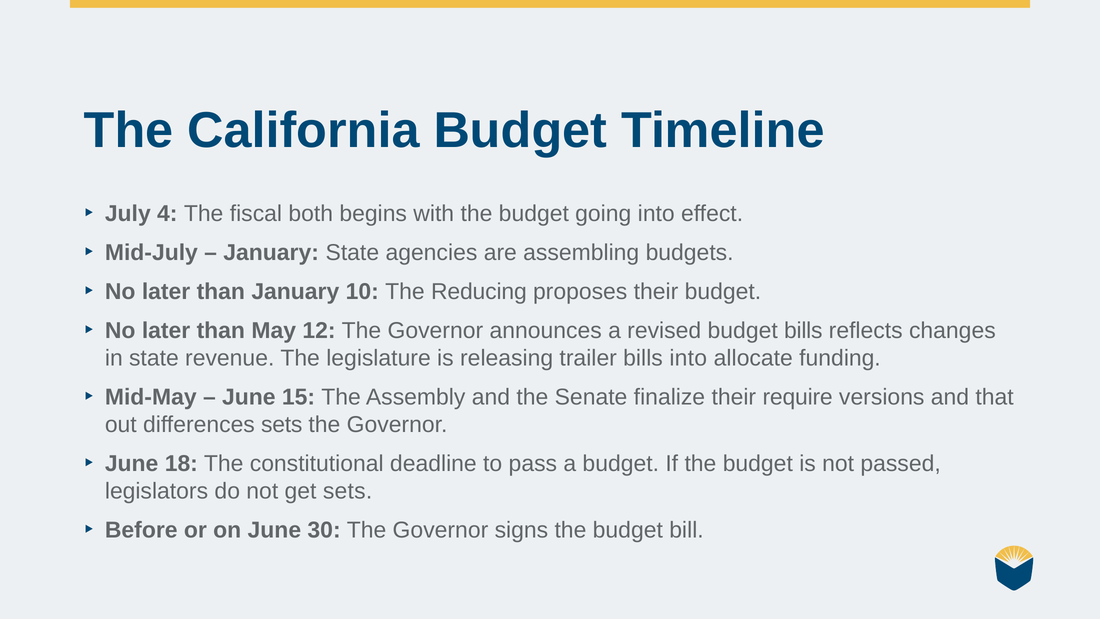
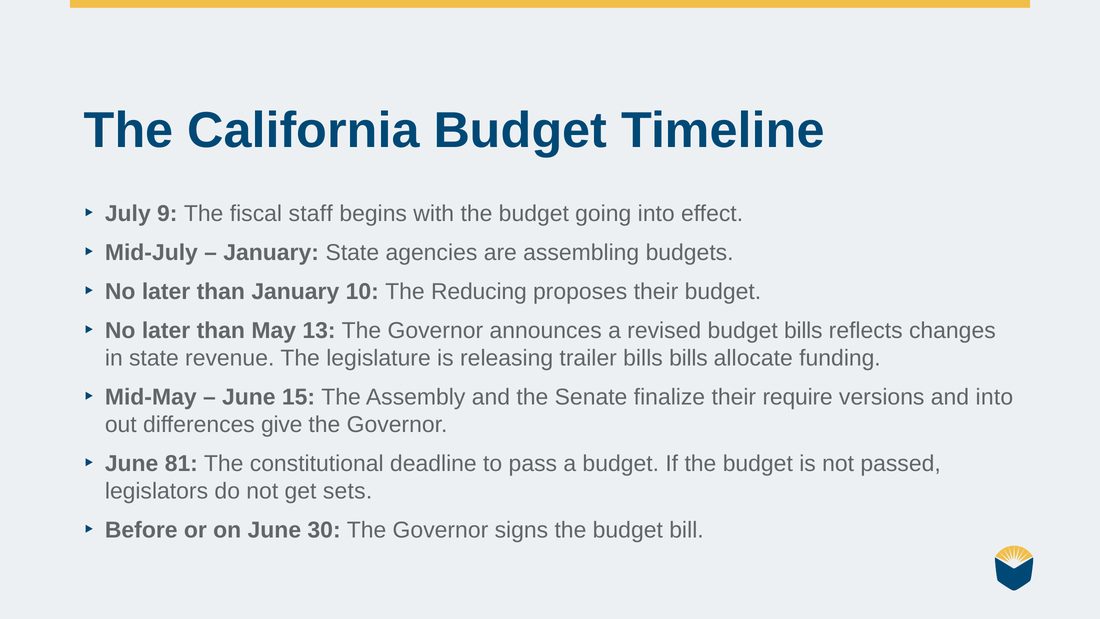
4: 4 -> 9
both: both -> staff
12: 12 -> 13
bills into: into -> bills
and that: that -> into
differences sets: sets -> give
18: 18 -> 81
